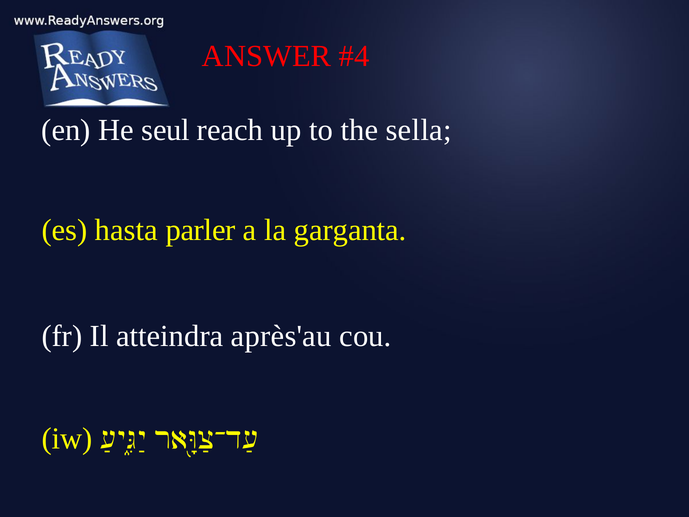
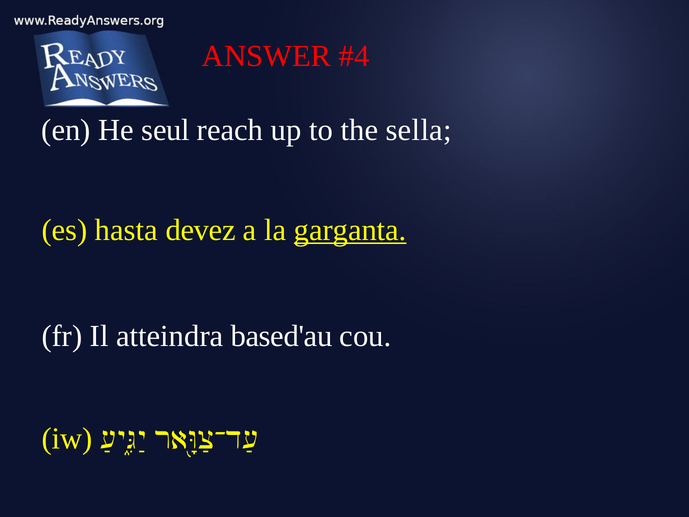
parler: parler -> devez
garganta underline: none -> present
après'au: après'au -> based'au
